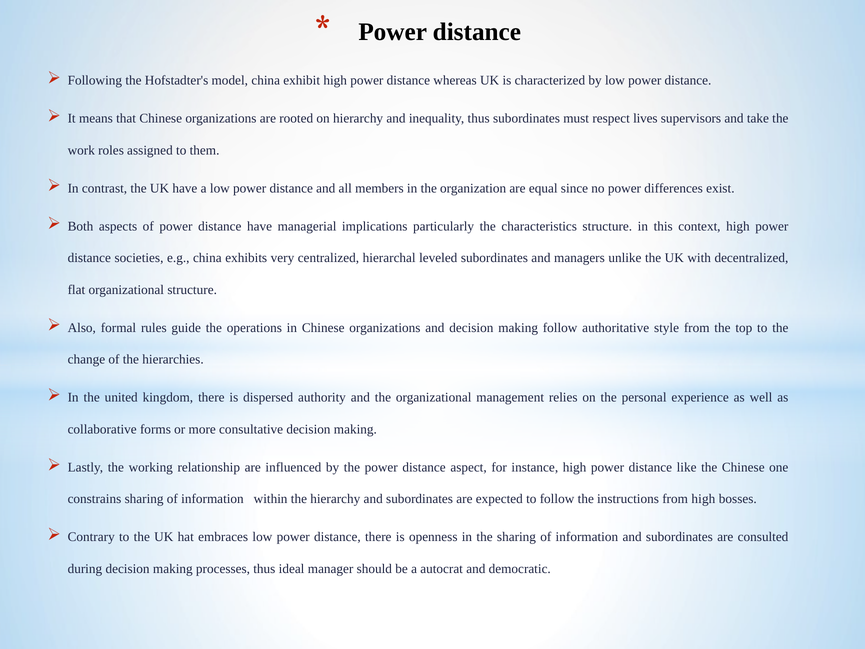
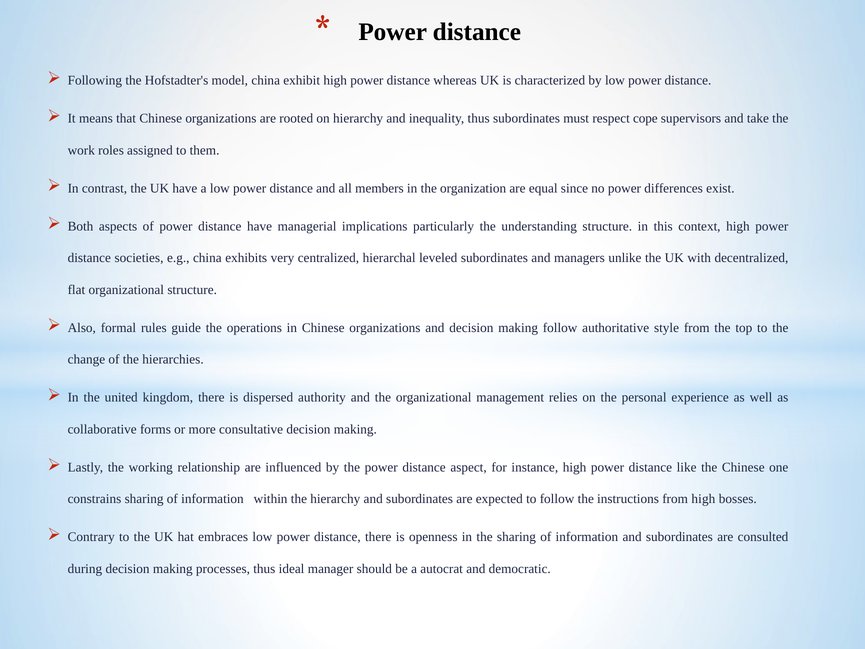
lives: lives -> cope
characteristics: characteristics -> understanding
